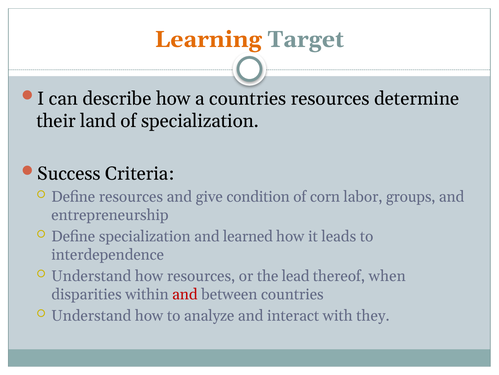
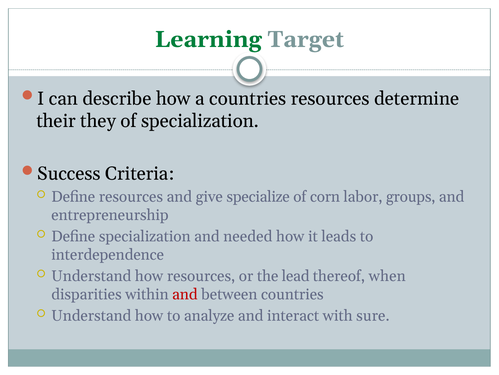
Learning colour: orange -> green
land: land -> they
condition: condition -> specialize
learned: learned -> needed
they: they -> sure
